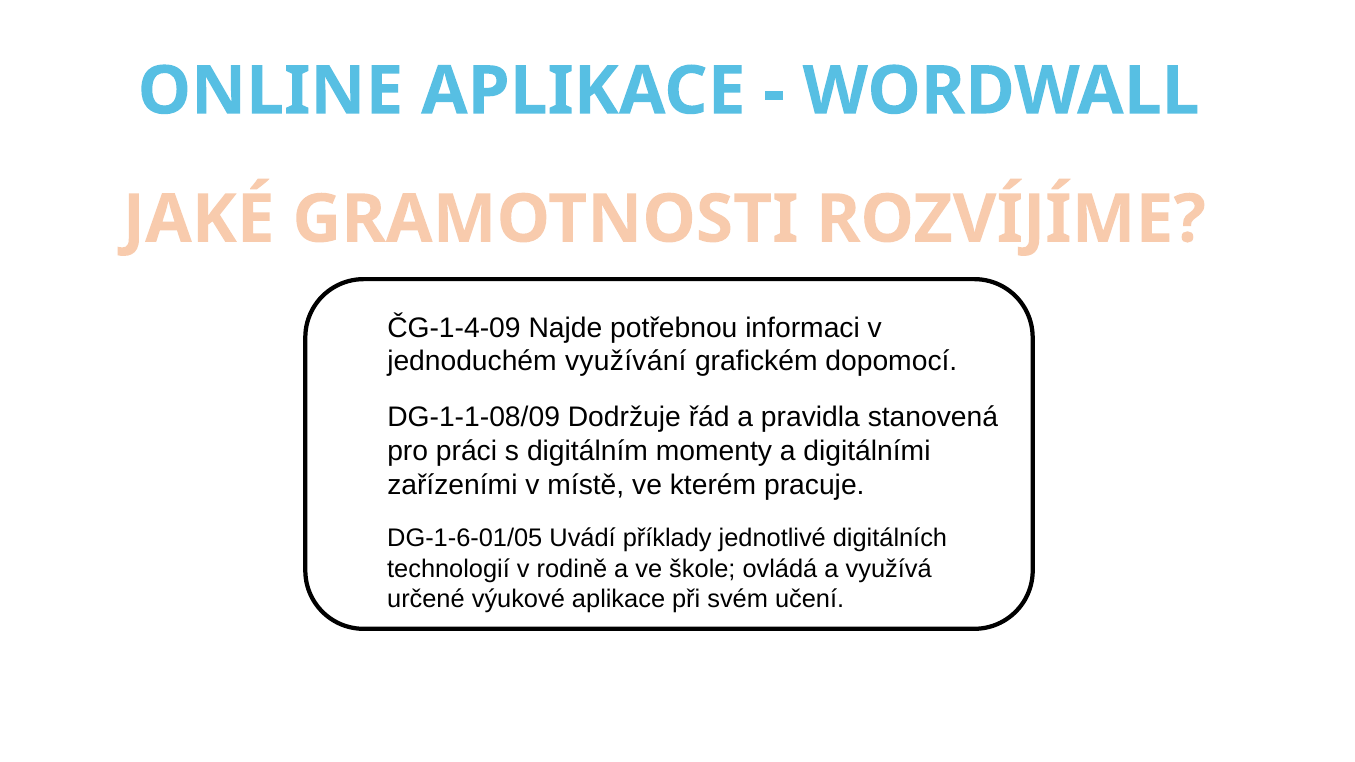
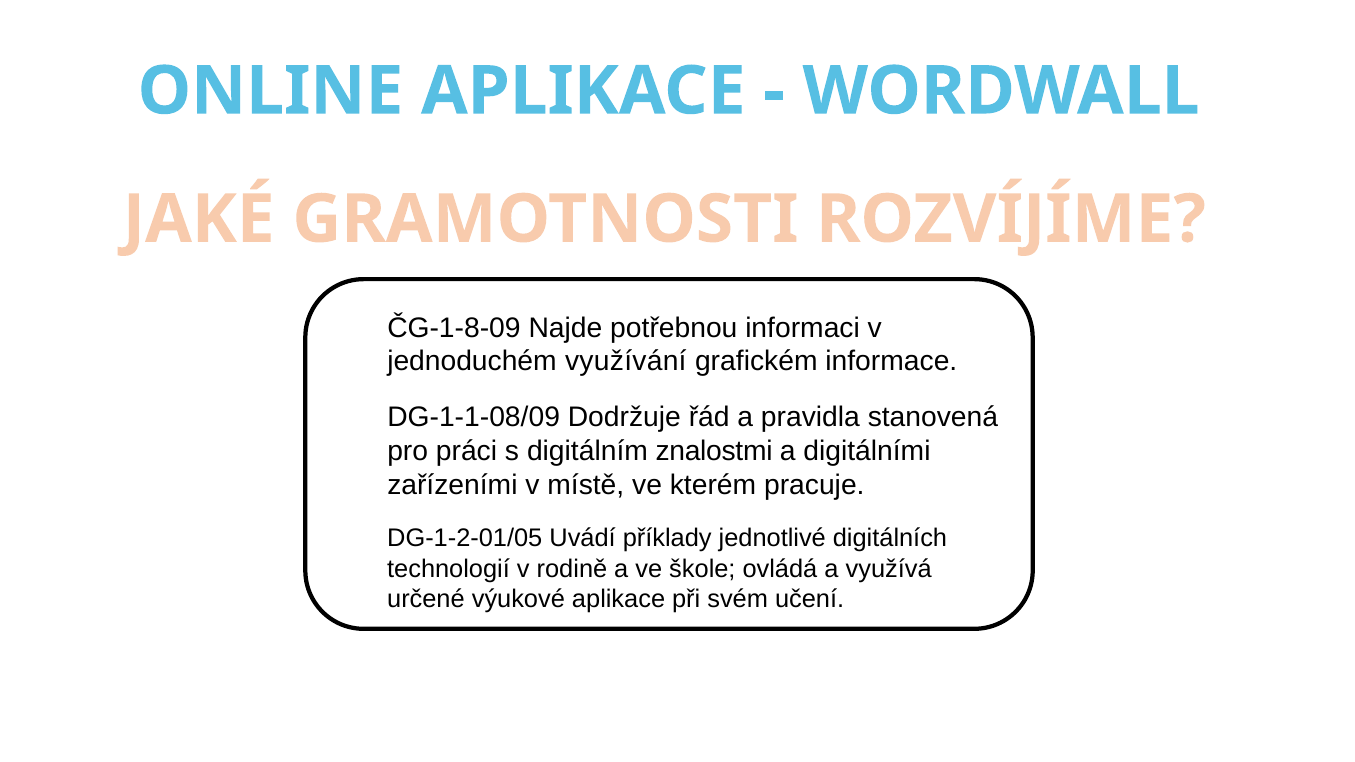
ČG-1-4-09: ČG-1-4-09 -> ČG-1-8-09
dopomocí: dopomocí -> informace
momenty: momenty -> znalostmi
DG-1-6-01/05: DG-1-6-01/05 -> DG-1-2-01/05
